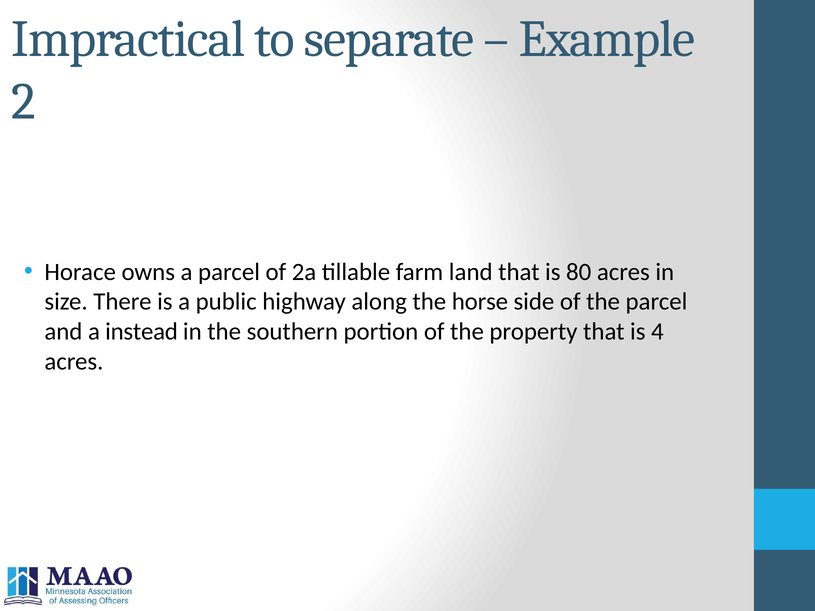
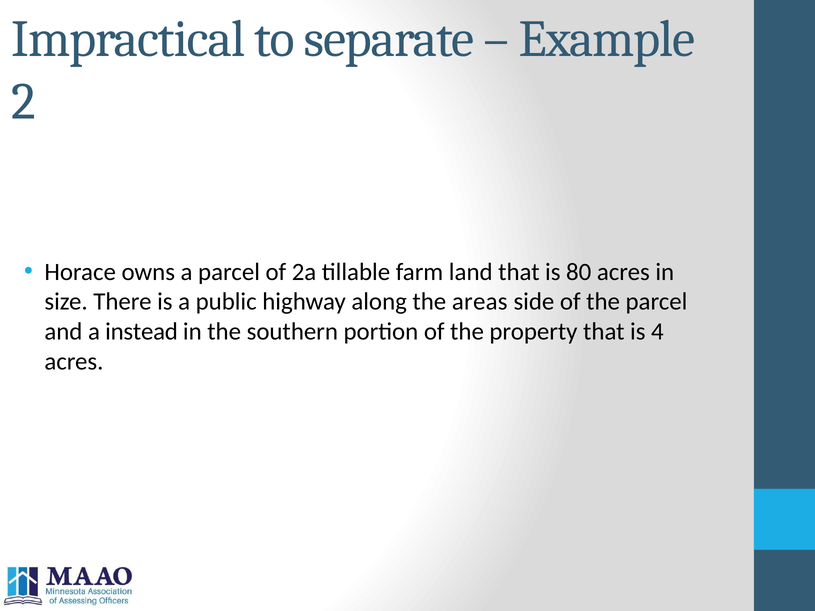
horse: horse -> areas
